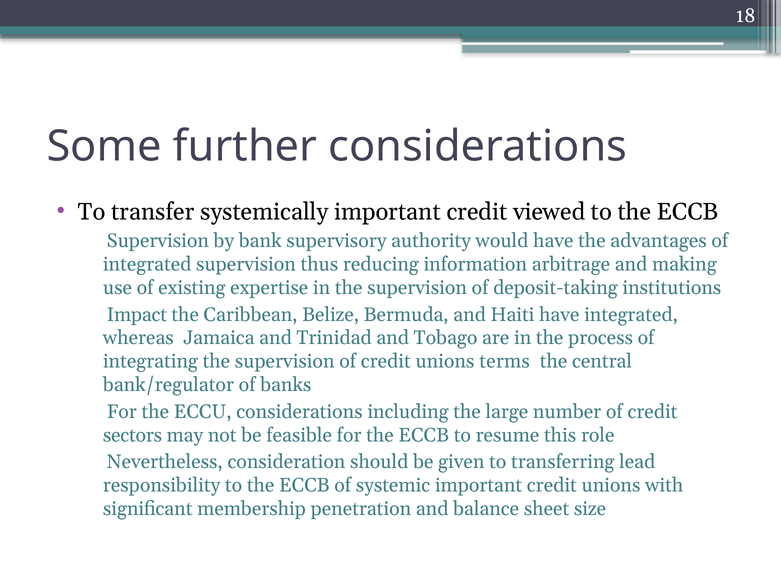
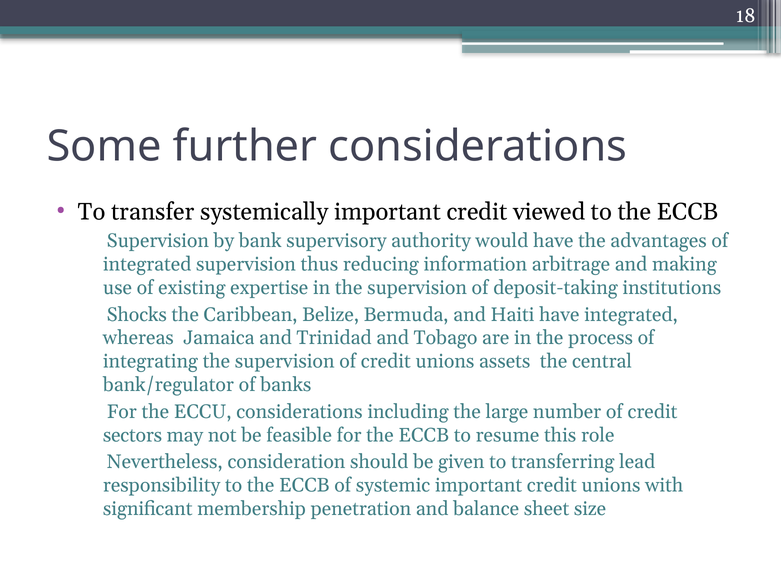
Impact: Impact -> Shocks
terms: terms -> assets
